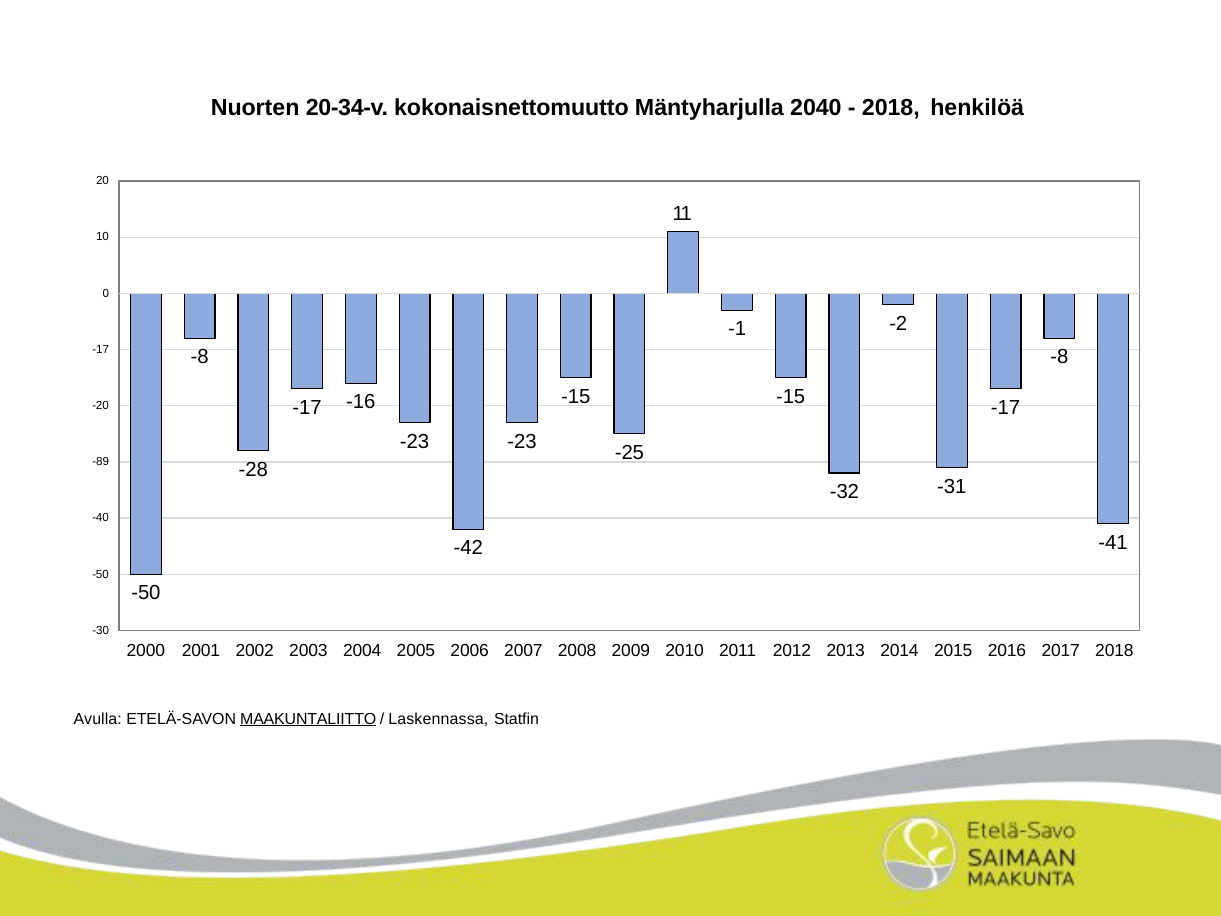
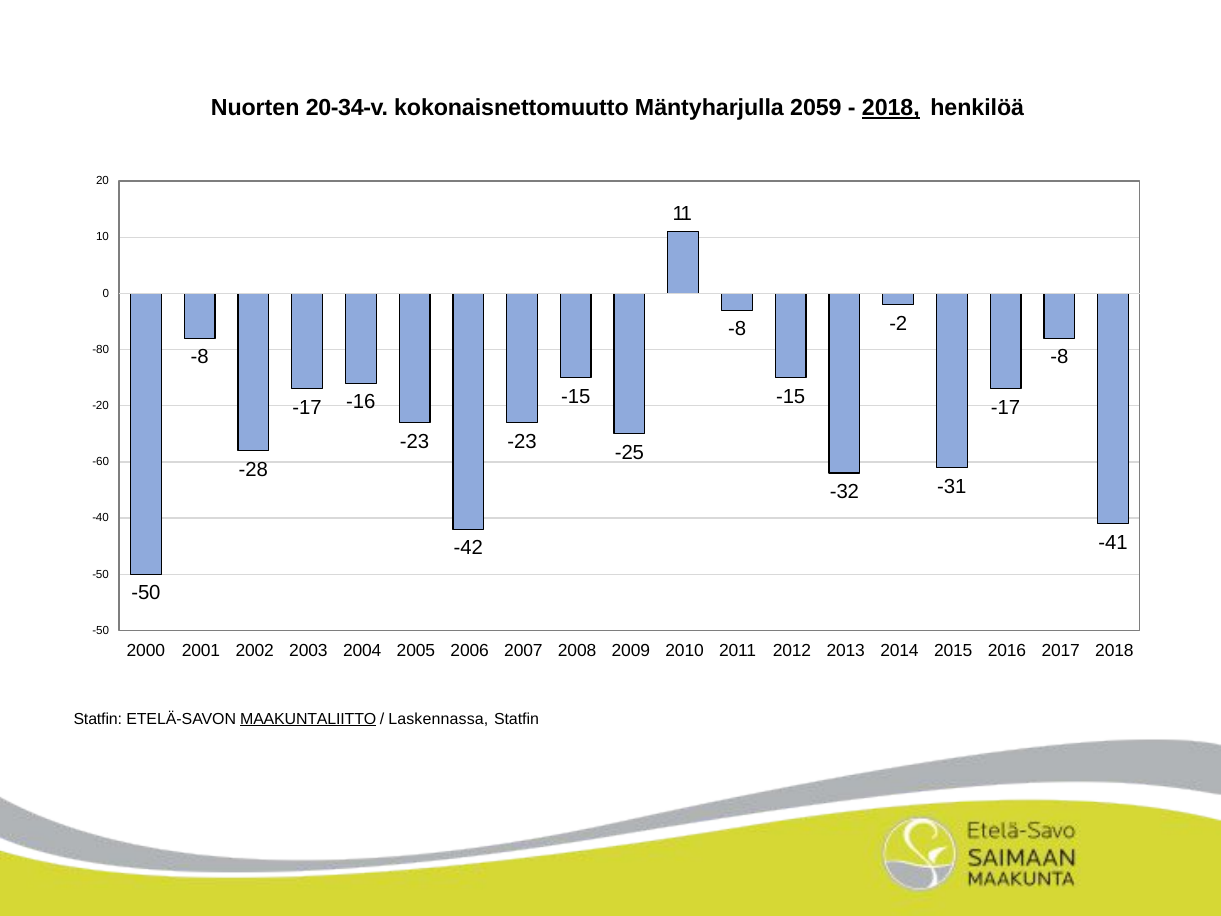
2040: 2040 -> 2059
2018 at (891, 108) underline: none -> present
-1 at (737, 329): -1 -> -8
-17 at (101, 349): -17 -> -80
-89: -89 -> -60
-30 at (101, 630): -30 -> -50
Avulla at (98, 719): Avulla -> Statfin
